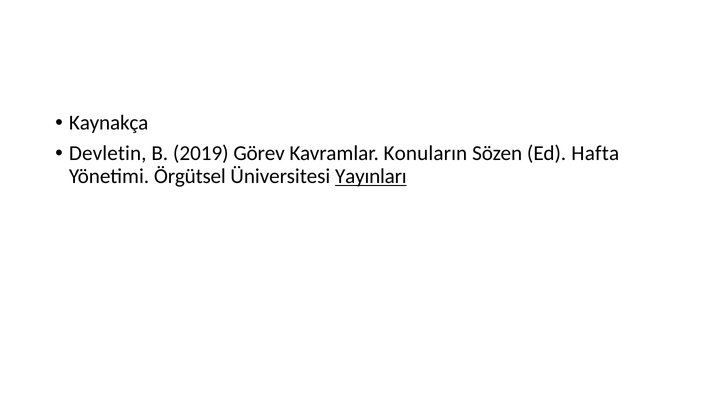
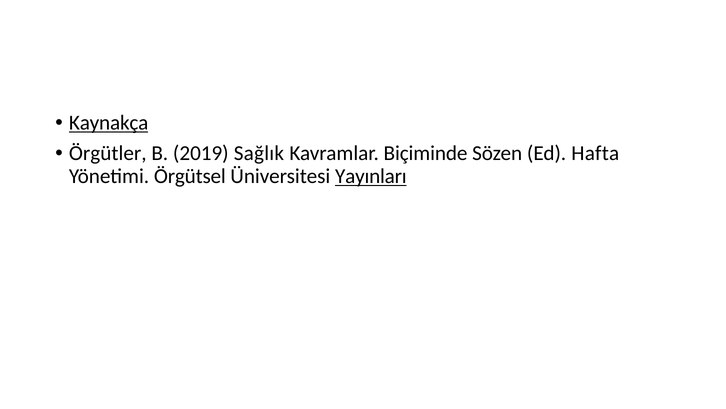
Kaynakça underline: none -> present
Devletin: Devletin -> Örgütler
Görev: Görev -> Sağlık
Konuların: Konuların -> Biçiminde
